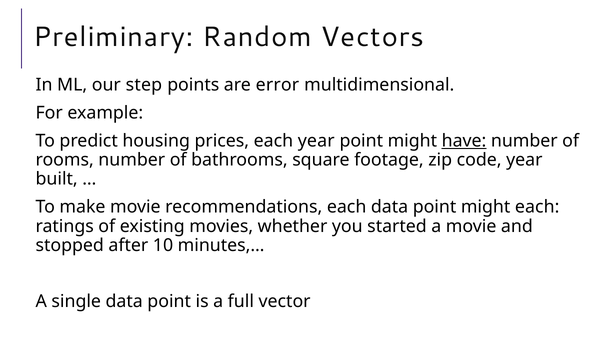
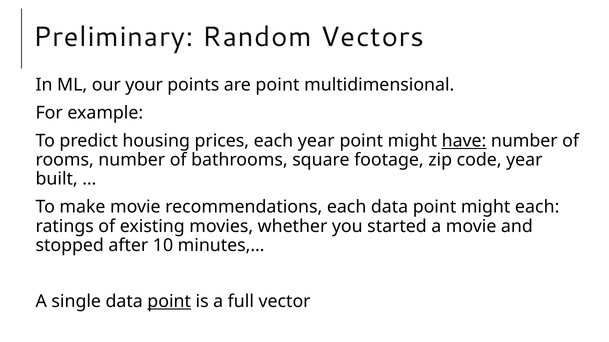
step: step -> your
are error: error -> point
point at (169, 302) underline: none -> present
